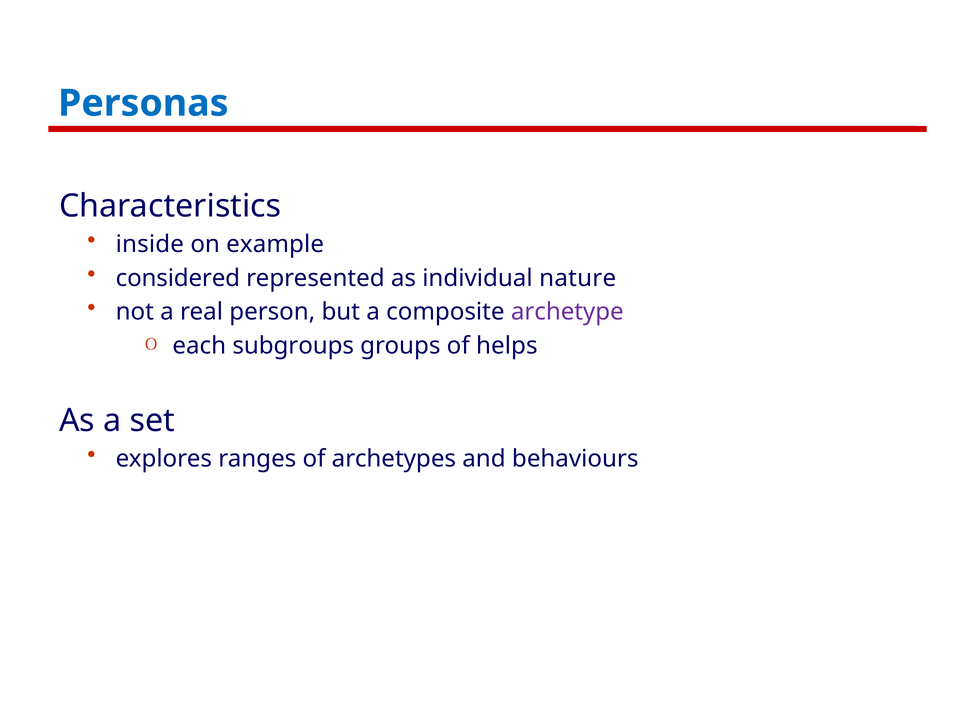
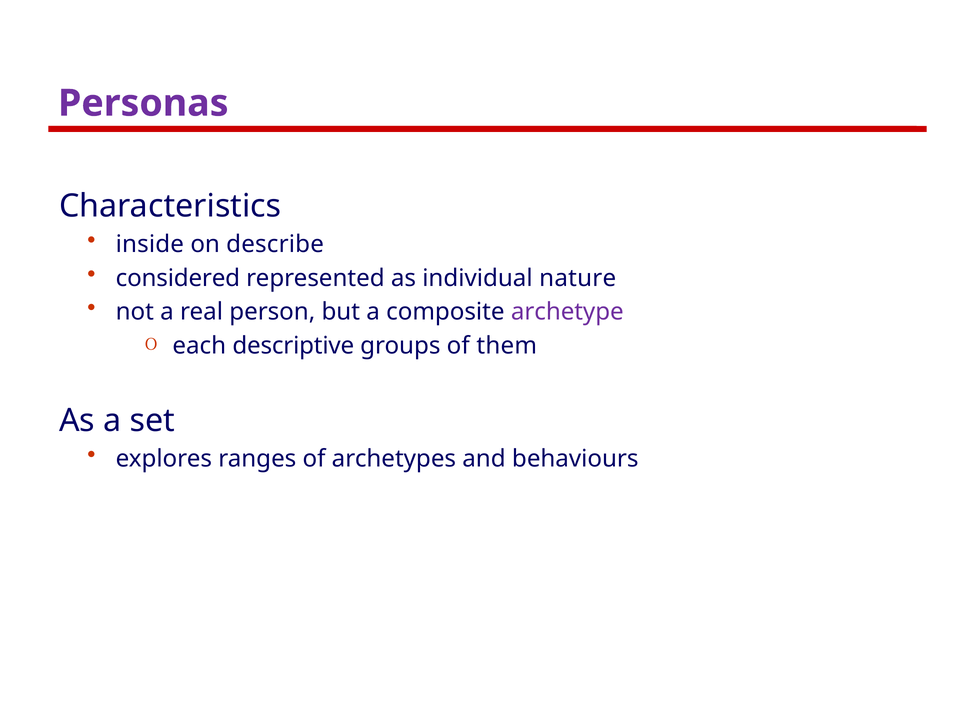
Personas colour: blue -> purple
example: example -> describe
subgroups: subgroups -> descriptive
helps: helps -> them
